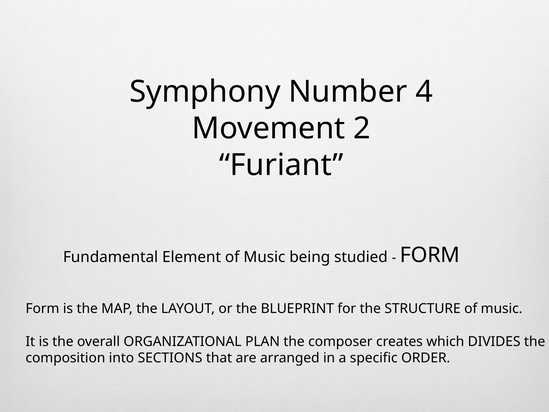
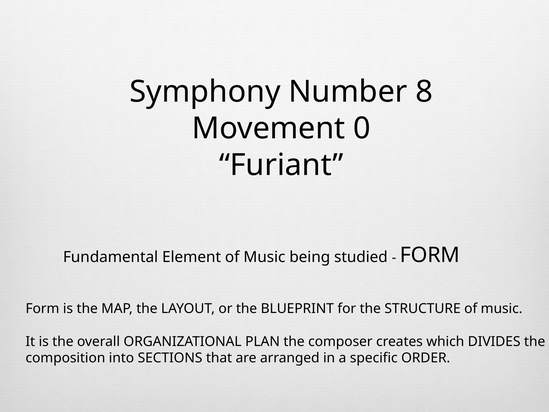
4: 4 -> 8
2: 2 -> 0
